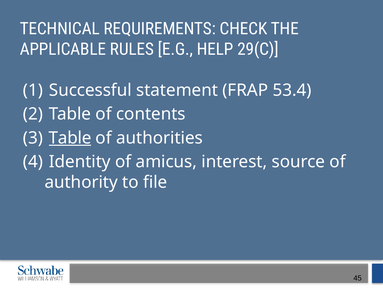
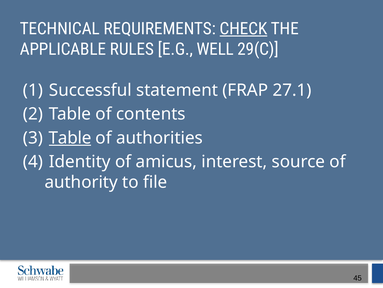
CHECK underline: none -> present
HELP: HELP -> WELL
53.4: 53.4 -> 27.1
